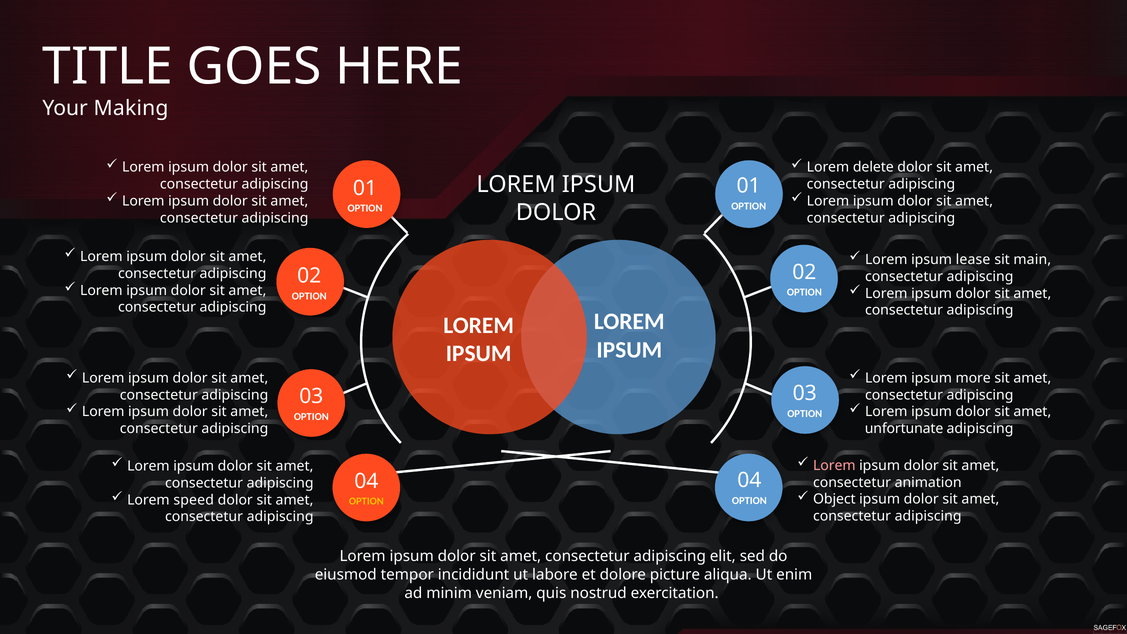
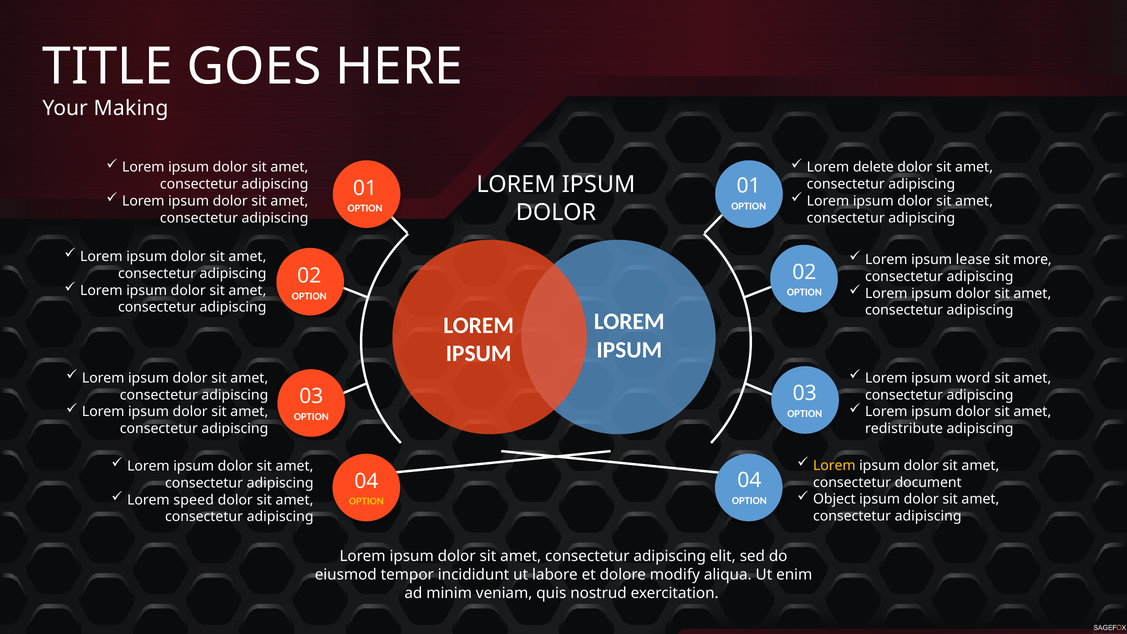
main: main -> more
more: more -> word
unfortunate: unfortunate -> redistribute
Lorem at (834, 465) colour: pink -> yellow
animation: animation -> document
picture: picture -> modify
